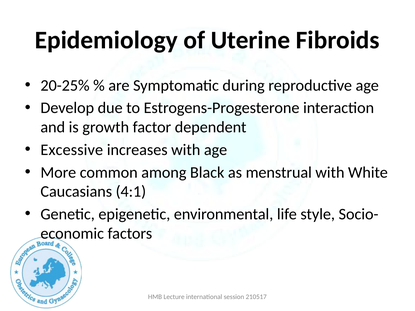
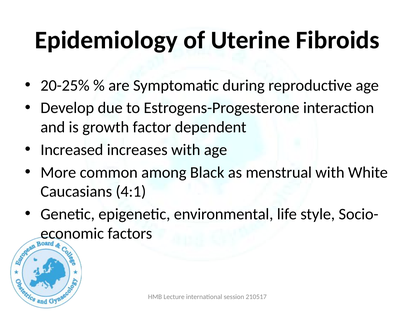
Excessive: Excessive -> Increased
